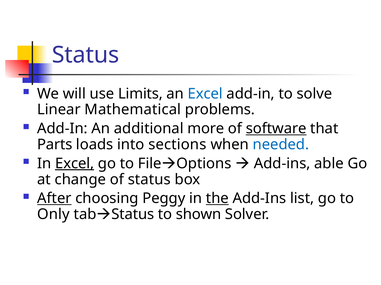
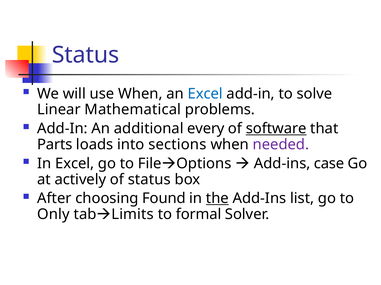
use Limits: Limits -> When
more: more -> every
needed colour: blue -> purple
Excel at (75, 164) underline: present -> none
able: able -> case
change: change -> actively
After underline: present -> none
Peggy: Peggy -> Found
Status at (133, 215): Status -> Limits
shown: shown -> formal
